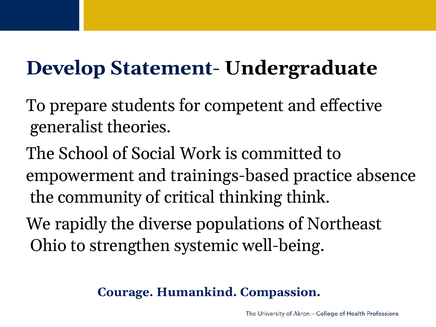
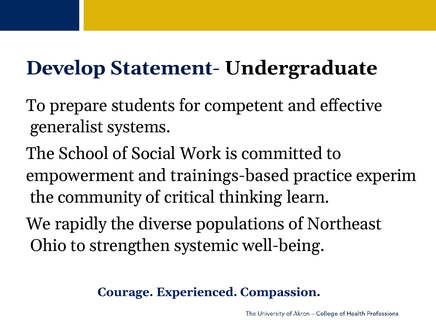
theories: theories -> systems
absence: absence -> experim
think: think -> learn
Humankind: Humankind -> Experienced
